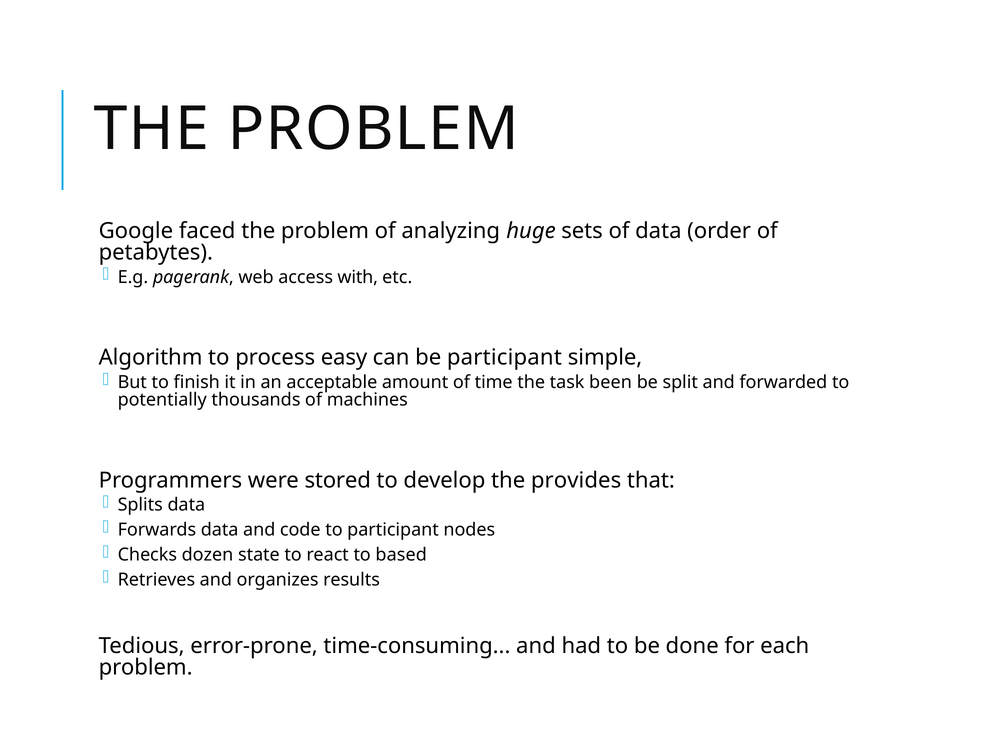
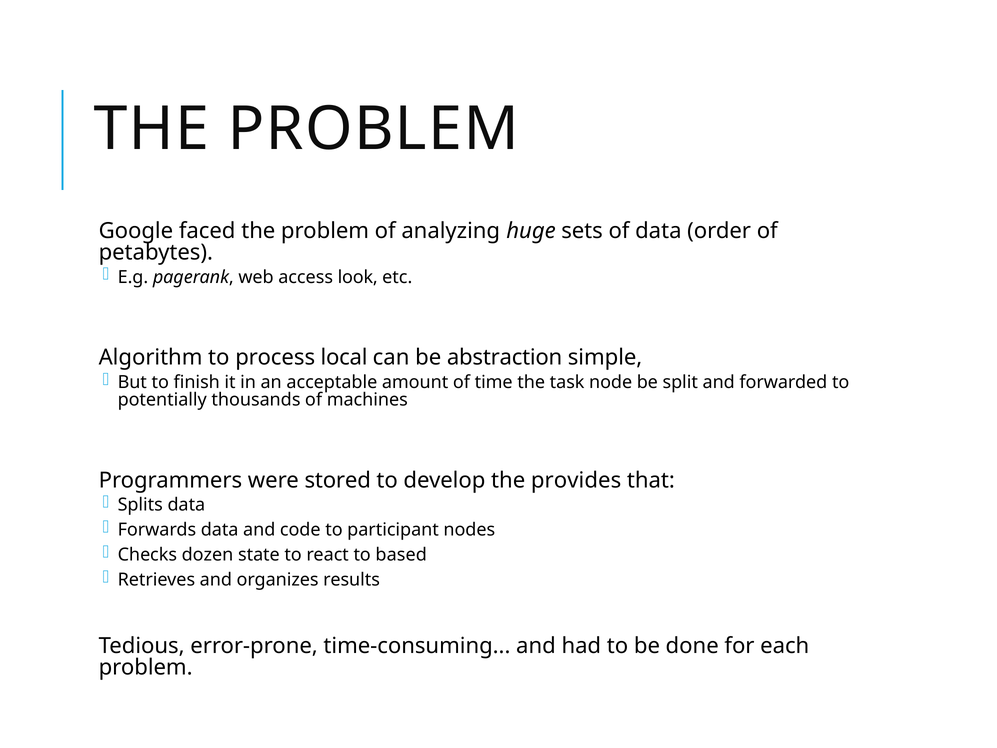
with: with -> look
easy: easy -> local
be participant: participant -> abstraction
been: been -> node
